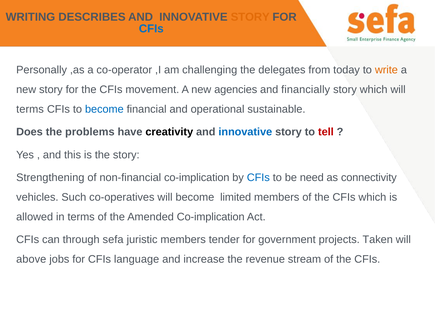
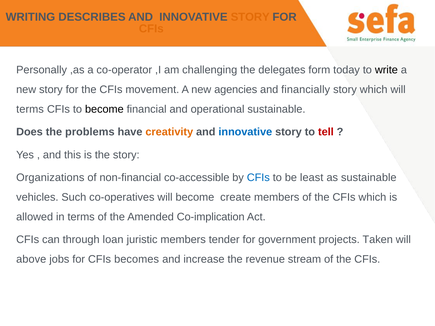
CFIs at (151, 29) colour: blue -> orange
from: from -> form
write colour: orange -> black
become at (104, 109) colour: blue -> black
creativity colour: black -> orange
Strengthening: Strengthening -> Organizations
non-financial co-implication: co-implication -> co-accessible
need: need -> least
as connectivity: connectivity -> sustainable
limited: limited -> create
sefa: sefa -> loan
language: language -> becomes
